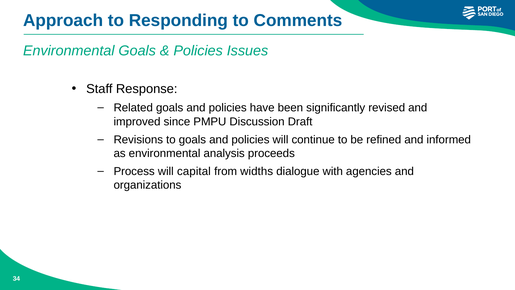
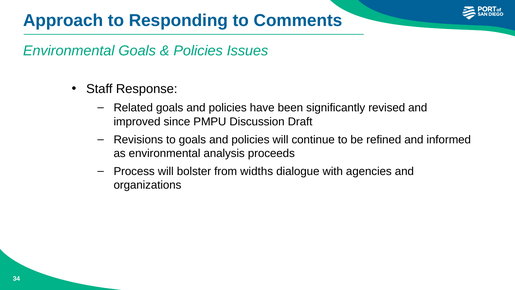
capital: capital -> bolster
